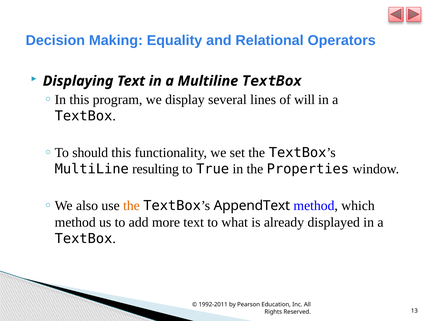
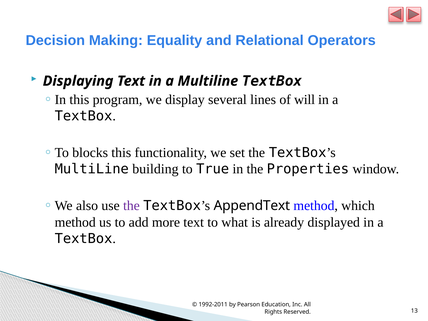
should: should -> blocks
resulting: resulting -> building
the at (131, 206) colour: orange -> purple
